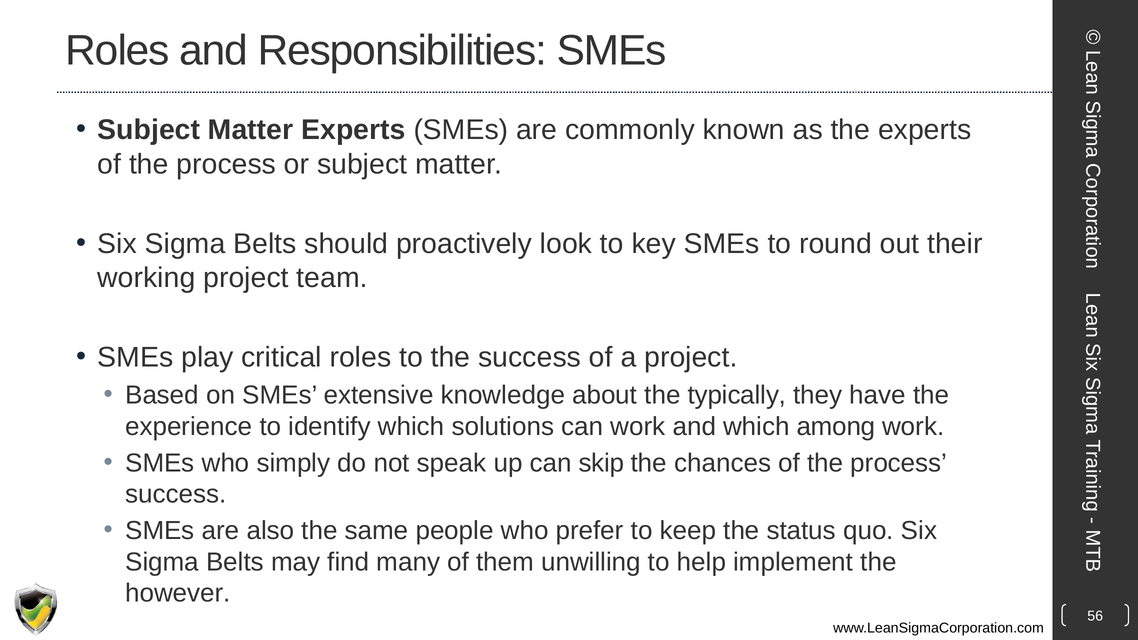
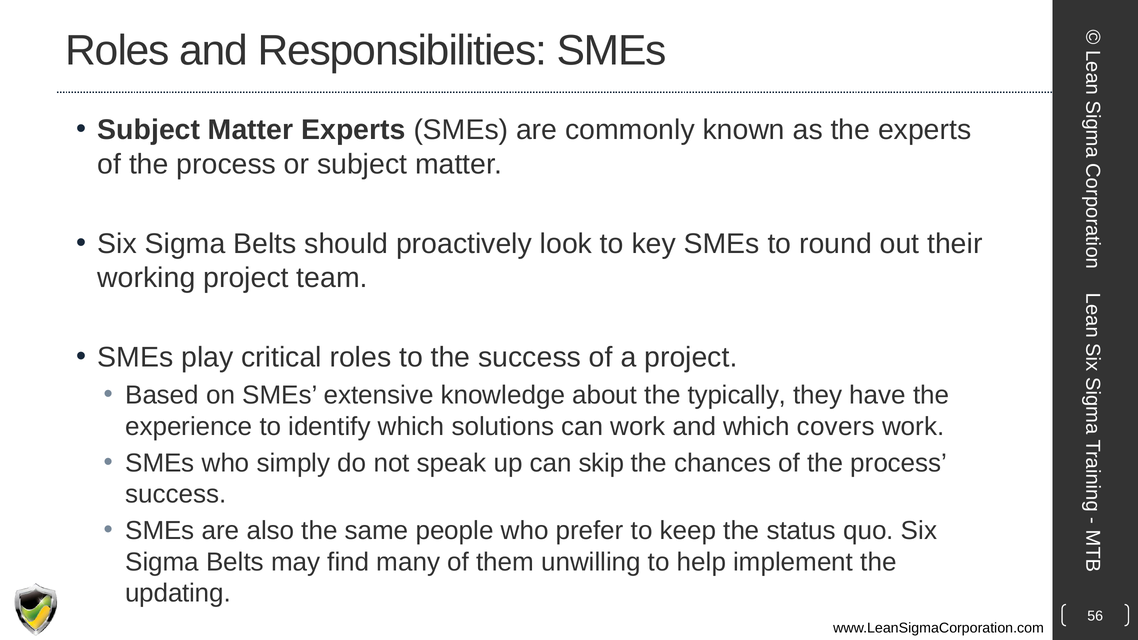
among: among -> covers
however: however -> updating
